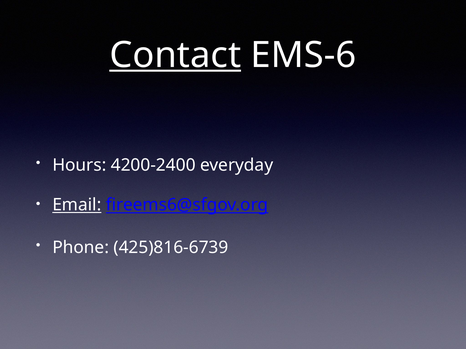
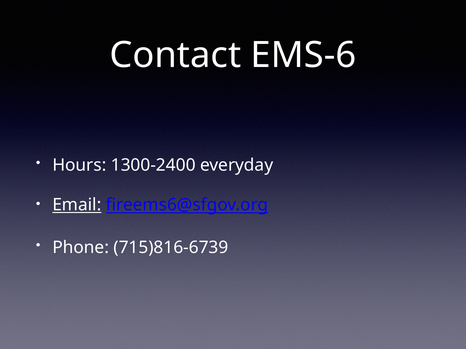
Contact underline: present -> none
4200-2400: 4200-2400 -> 1300-2400
425)816-6739: 425)816-6739 -> 715)816-6739
